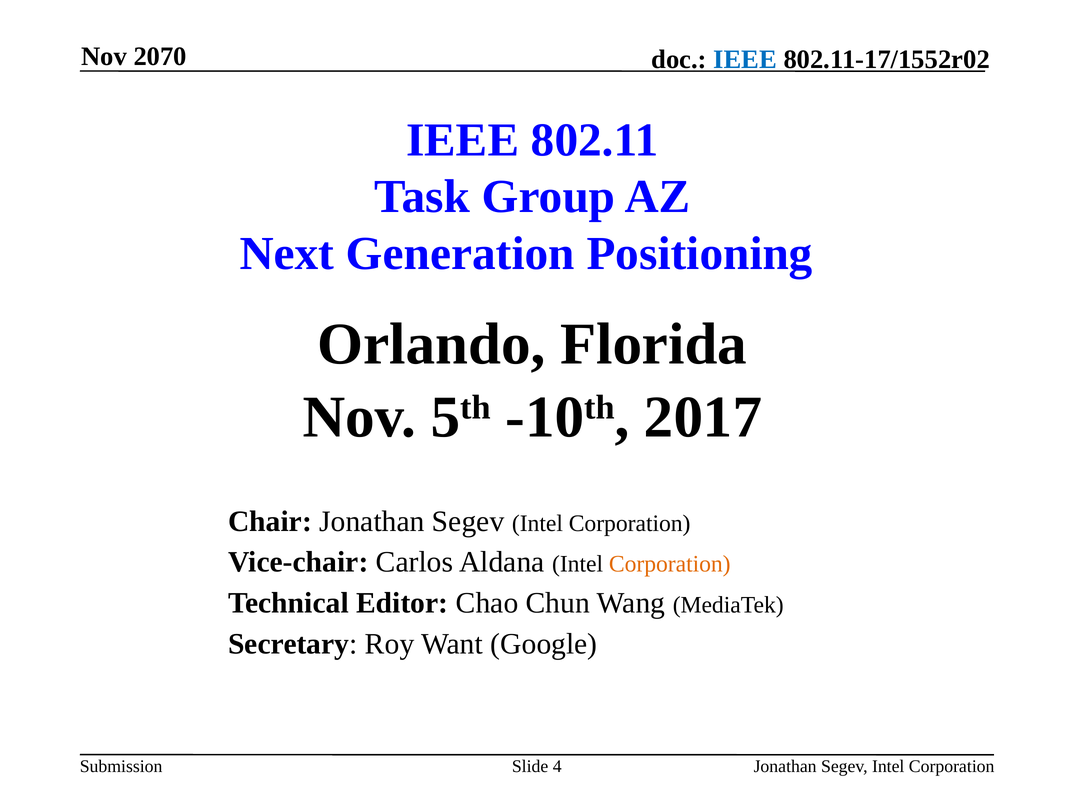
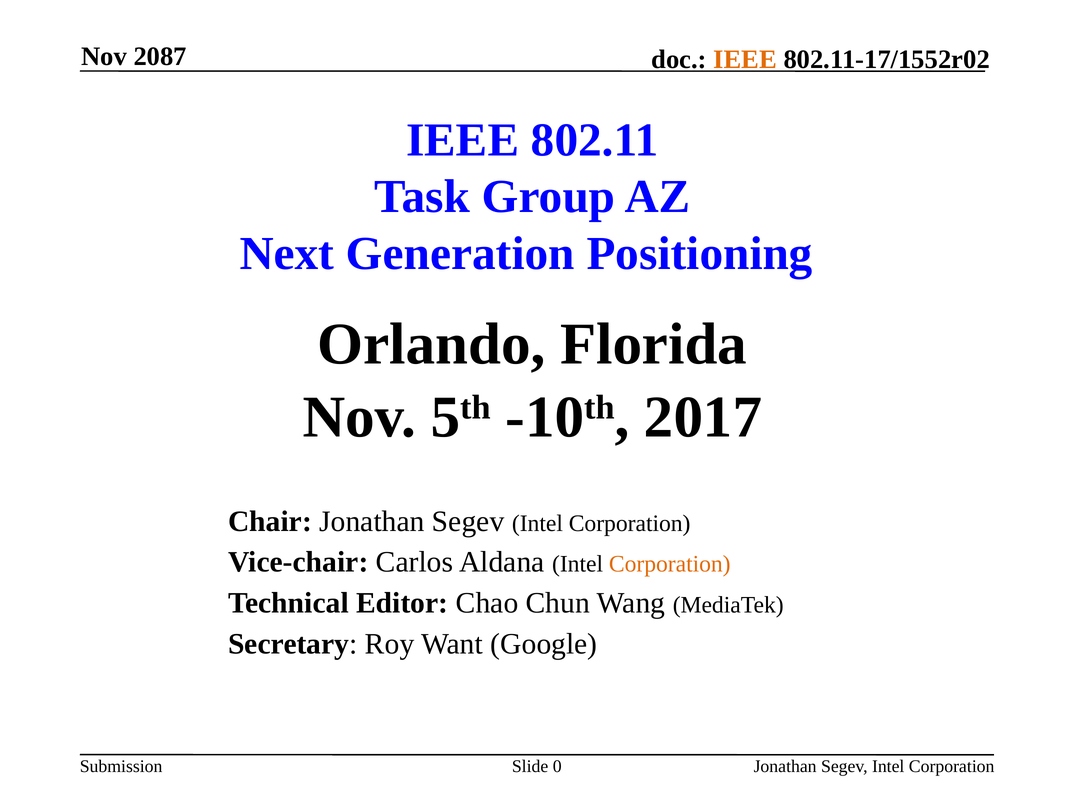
2070: 2070 -> 2087
IEEE at (745, 59) colour: blue -> orange
4: 4 -> 0
